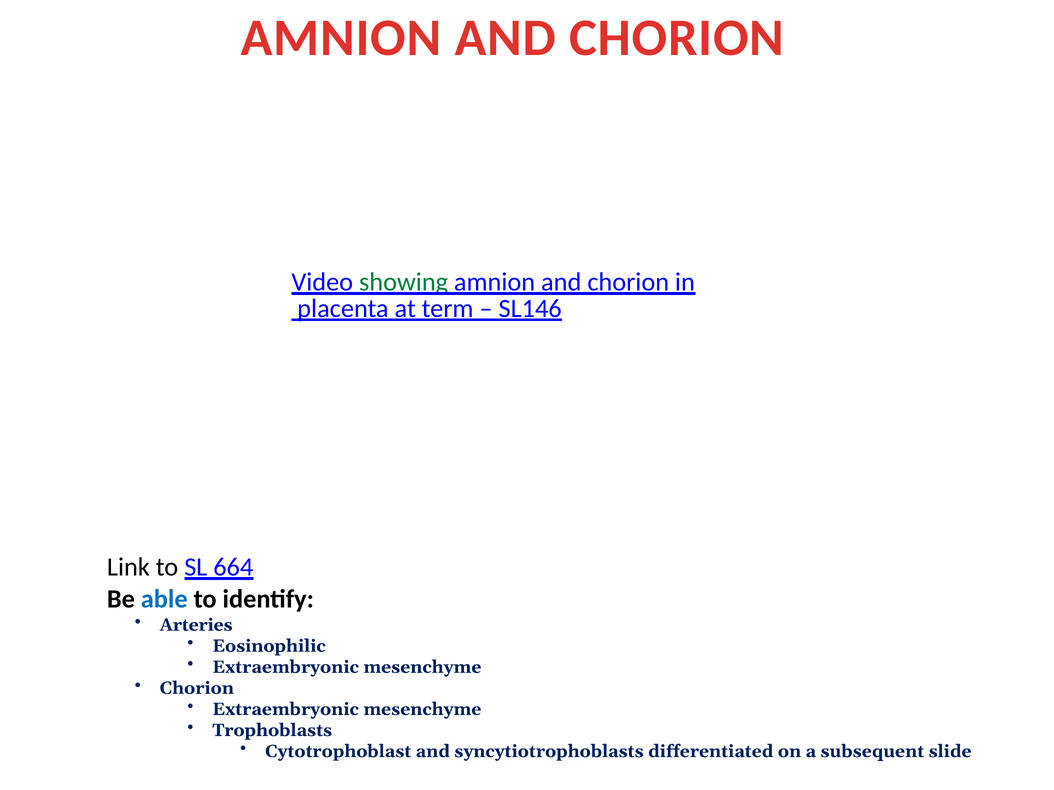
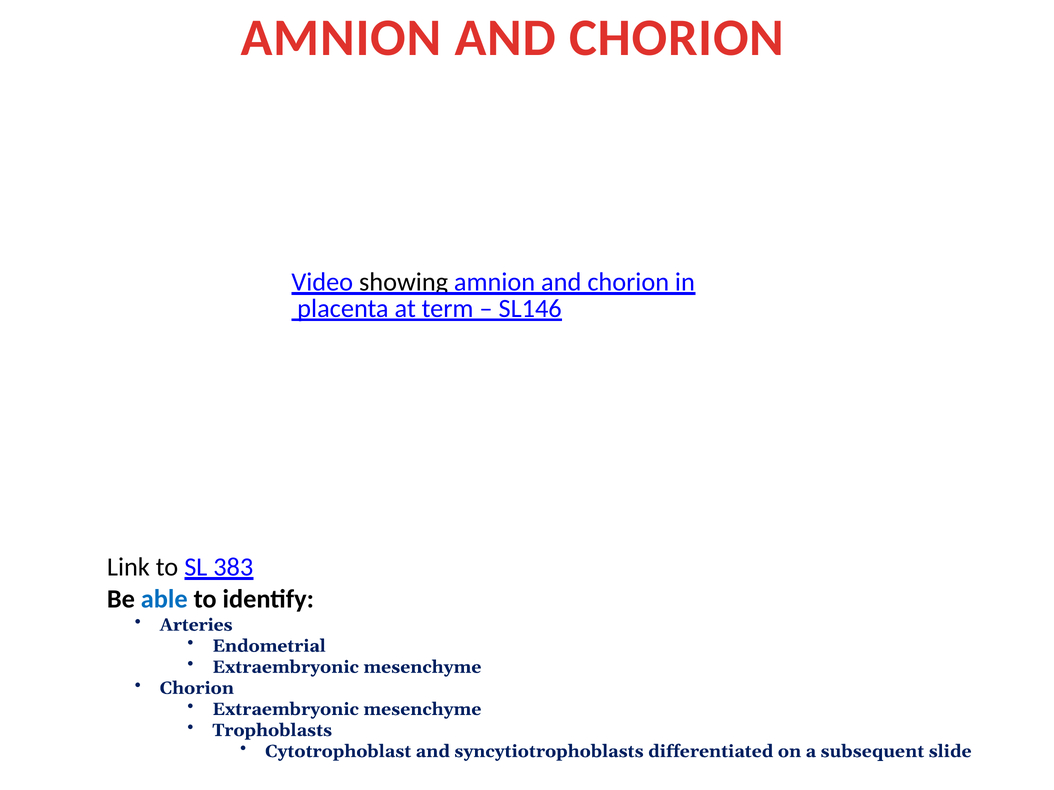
showing colour: green -> black
664: 664 -> 383
Eosinophilic: Eosinophilic -> Endometrial
